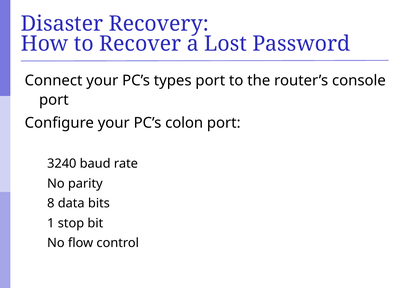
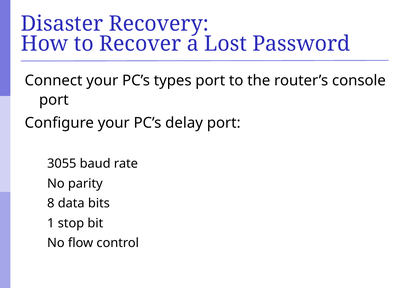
colon: colon -> delay
3240: 3240 -> 3055
